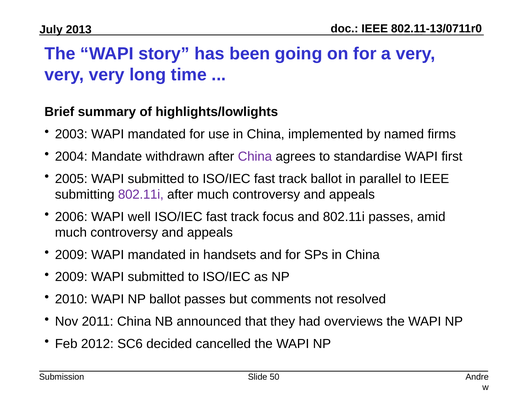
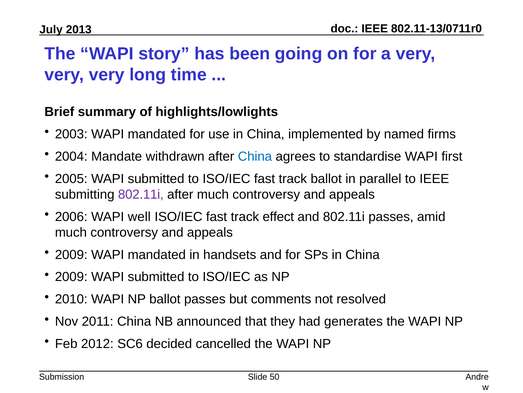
China at (255, 156) colour: purple -> blue
focus: focus -> effect
overviews: overviews -> generates
